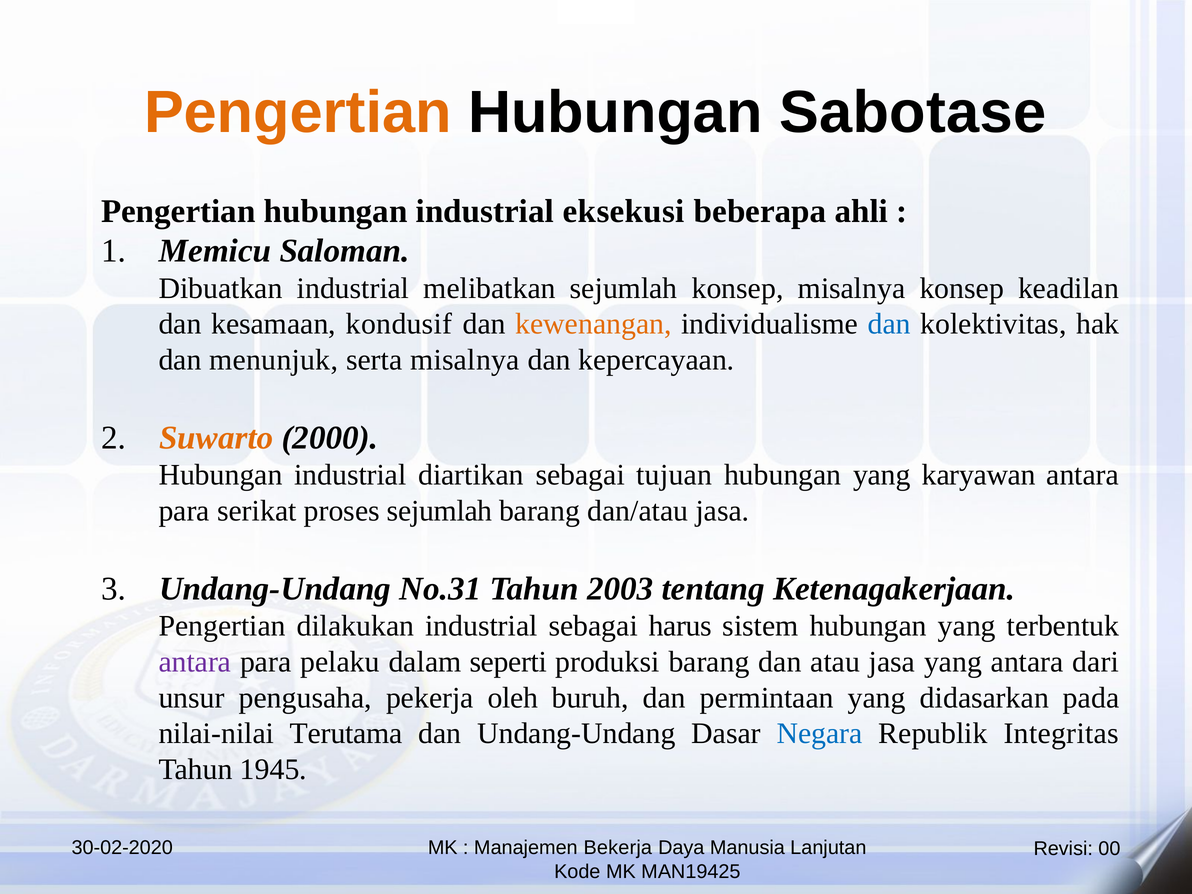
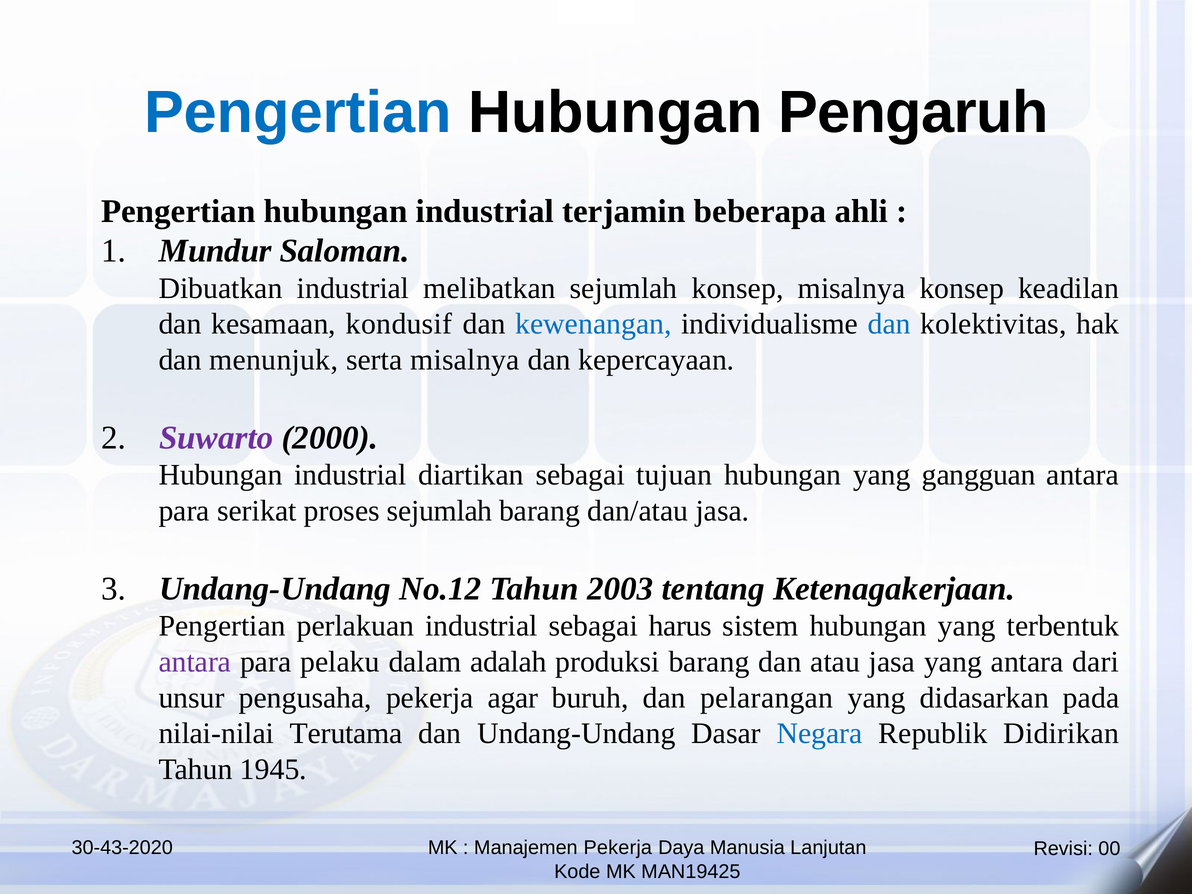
Pengertian at (298, 113) colour: orange -> blue
Sabotase: Sabotase -> Pengaruh
eksekusi: eksekusi -> terjamin
Memicu: Memicu -> Mundur
kewenangan colour: orange -> blue
Suwarto colour: orange -> purple
karyawan: karyawan -> gangguan
No.31: No.31 -> No.12
dilakukan: dilakukan -> perlakuan
seperti: seperti -> adalah
oleh: oleh -> agar
permintaan: permintaan -> pelarangan
Integritas: Integritas -> Didirikan
30-02-2020: 30-02-2020 -> 30-43-2020
Manajemen Bekerja: Bekerja -> Pekerja
